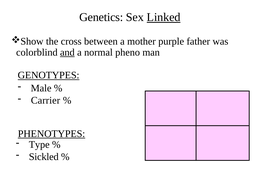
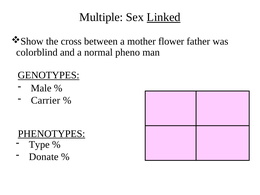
Genetics: Genetics -> Multiple
purple: purple -> flower
and underline: present -> none
Sickled: Sickled -> Donate
